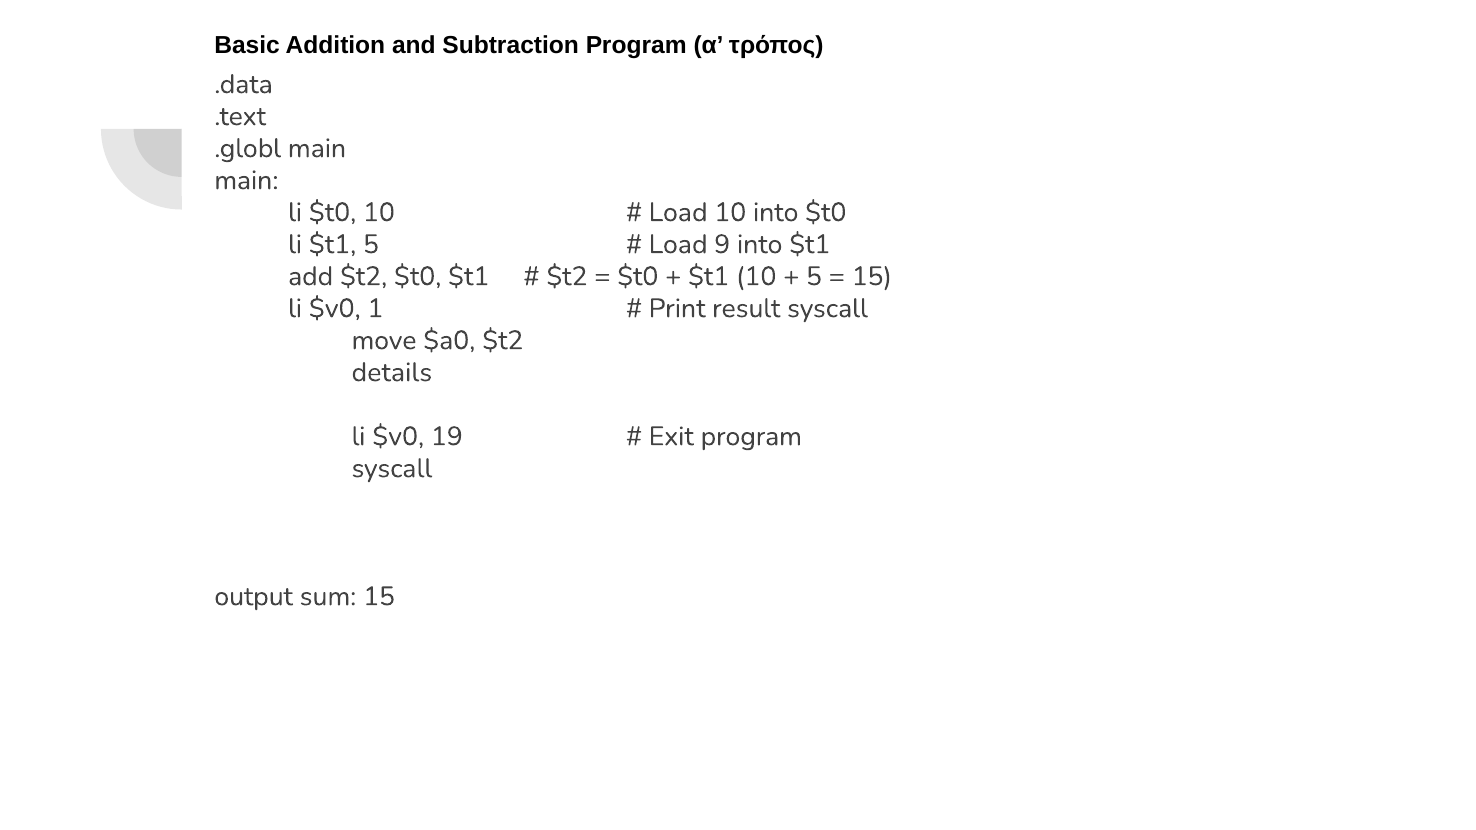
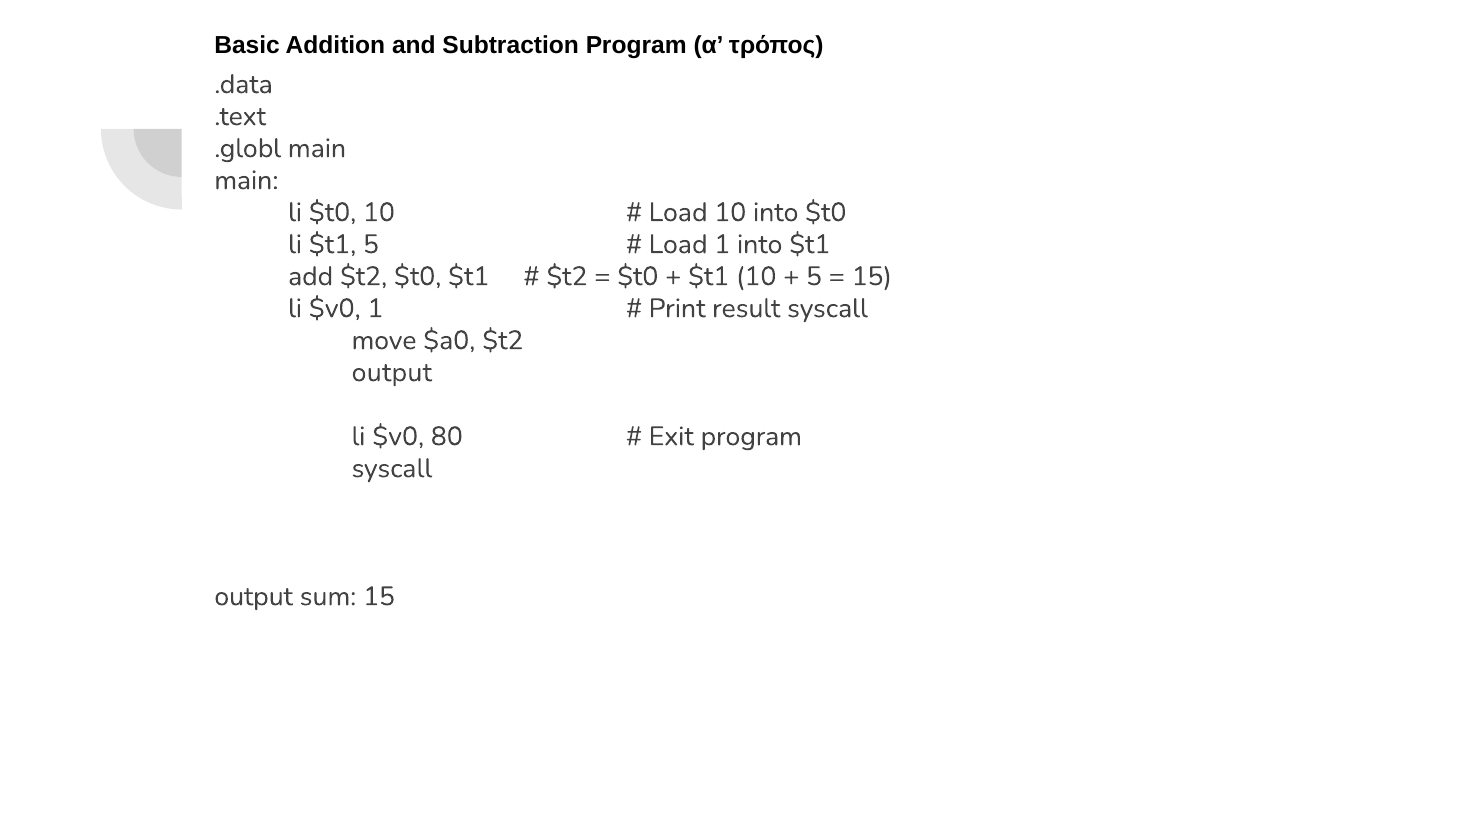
Load 9: 9 -> 1
details at (392, 373): details -> output
19: 19 -> 80
